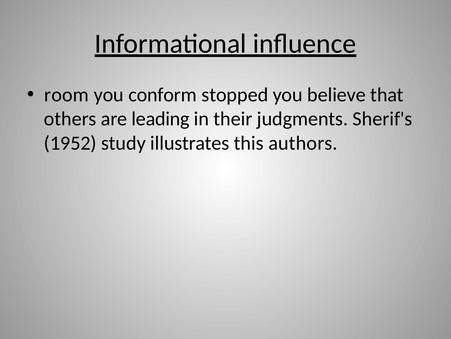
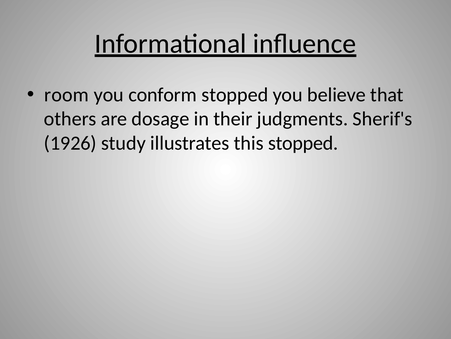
leading: leading -> dosage
1952: 1952 -> 1926
this authors: authors -> stopped
